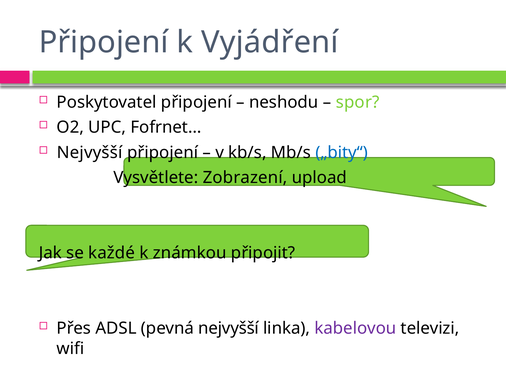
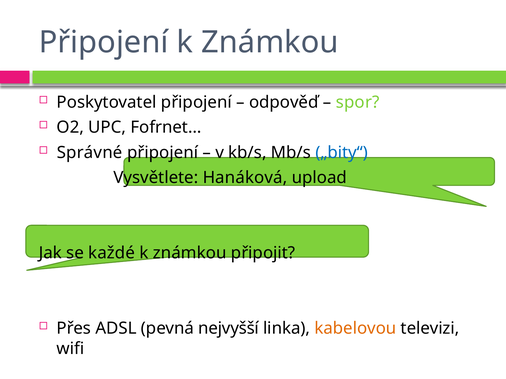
Připojení k Vyjádření: Vyjádření -> Známkou
neshodu: neshodu -> odpověď
Nejvyšší at (90, 153): Nejvyšší -> Správné
Zobrazení: Zobrazení -> Hanáková
kabelovou colour: purple -> orange
